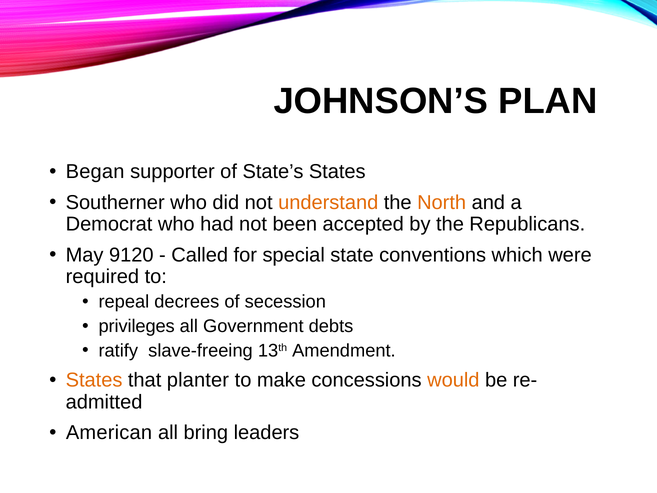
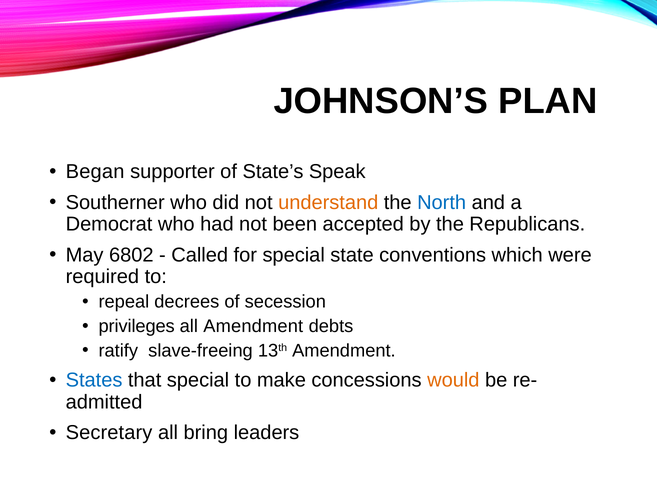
State’s States: States -> Speak
North colour: orange -> blue
9120: 9120 -> 6802
all Government: Government -> Amendment
States at (94, 380) colour: orange -> blue
that planter: planter -> special
American: American -> Secretary
